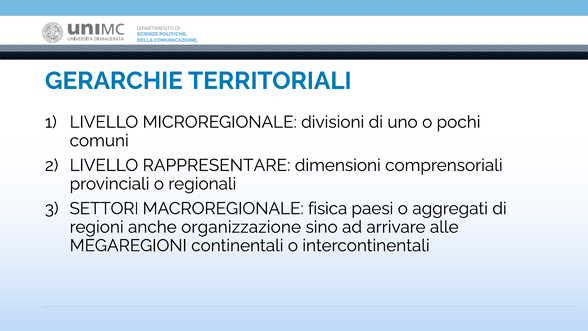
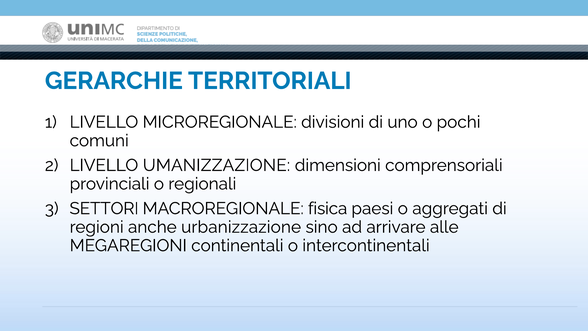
RAPPRESENTARE: RAPPRESENTARE -> UMANIZZAZIONE
organizzazione: organizzazione -> urbanizzazione
